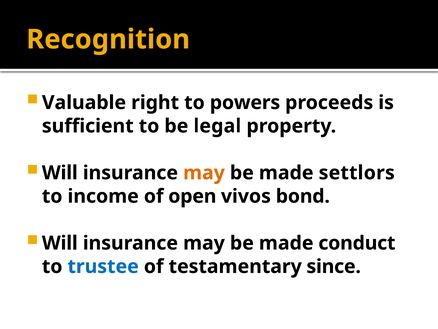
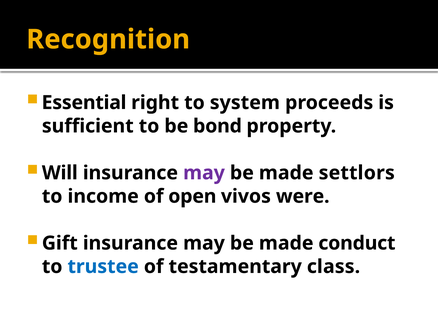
Valuable: Valuable -> Essential
powers: powers -> system
legal: legal -> bond
may at (204, 173) colour: orange -> purple
bond: bond -> were
Will at (60, 243): Will -> Gift
since: since -> class
